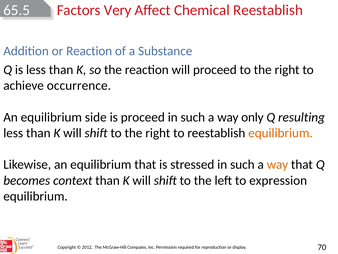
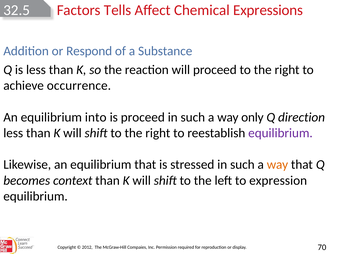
65.5: 65.5 -> 32.5
Very: Very -> Tells
Chemical Reestablish: Reestablish -> Expressions
or Reaction: Reaction -> Respond
side: side -> into
resulting: resulting -> direction
equilibrium at (280, 133) colour: orange -> purple
